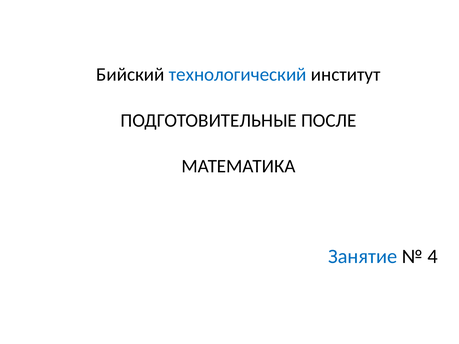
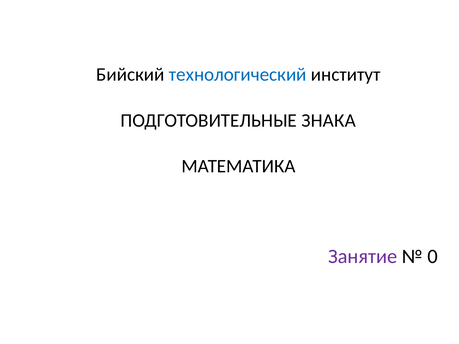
ПОСЛЕ: ПОСЛЕ -> ЗНАКА
Занятие colour: blue -> purple
4: 4 -> 0
